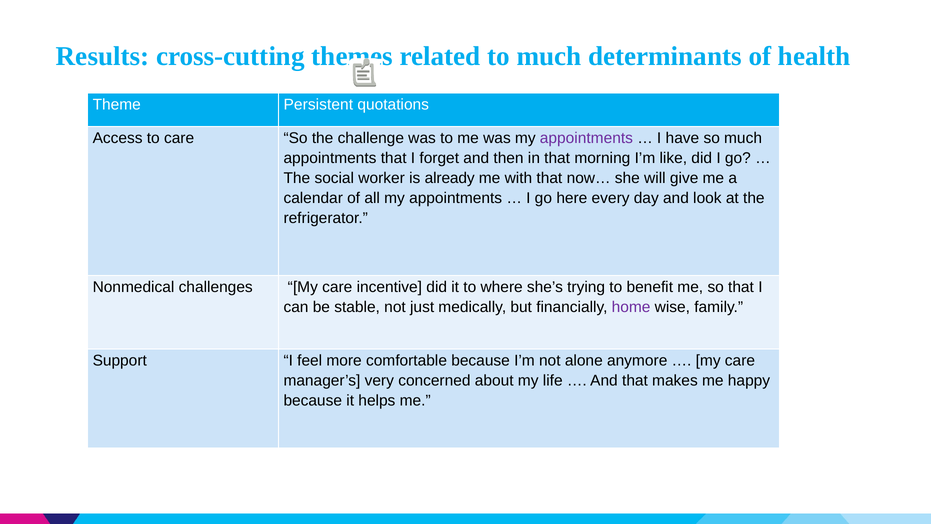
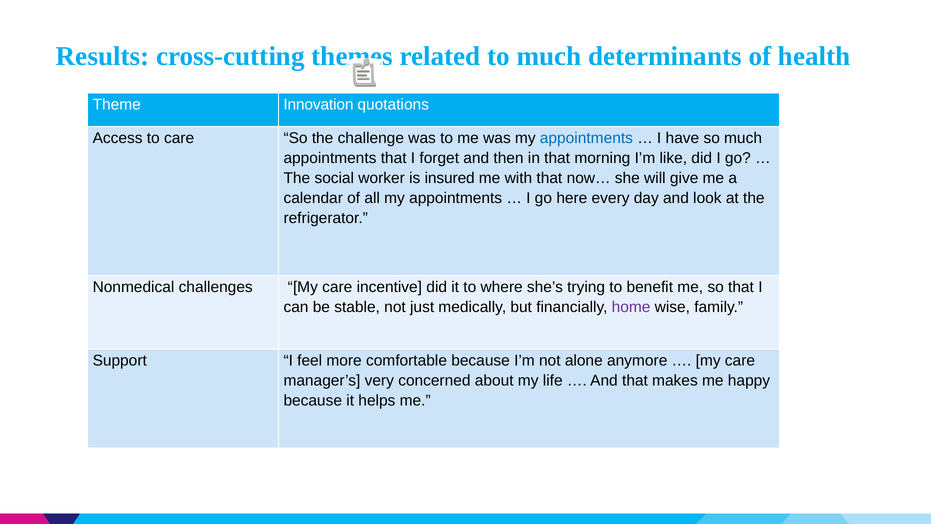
Persistent: Persistent -> Innovation
appointments at (586, 138) colour: purple -> blue
already: already -> insured
